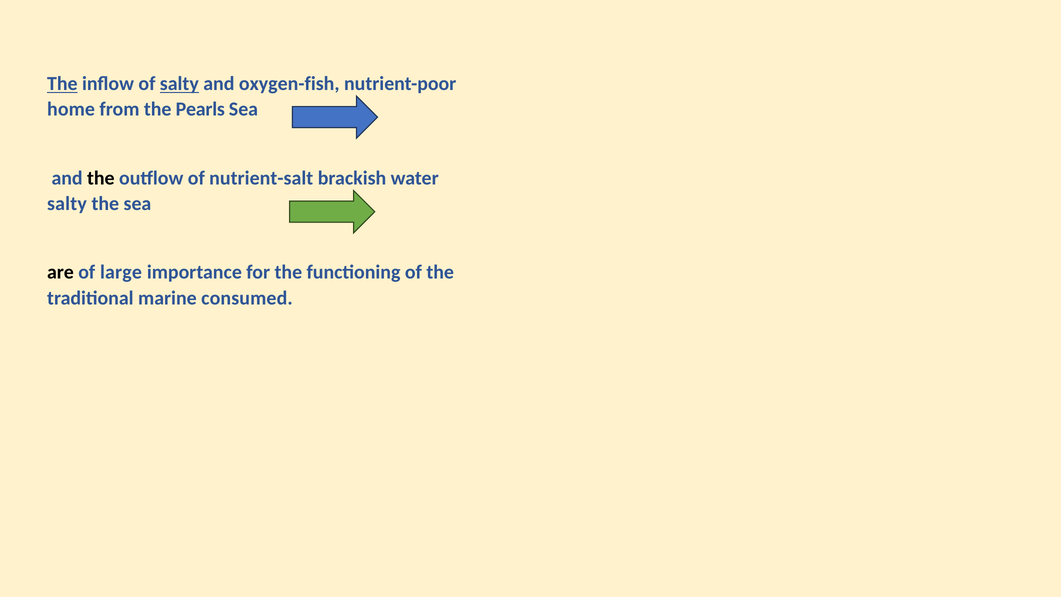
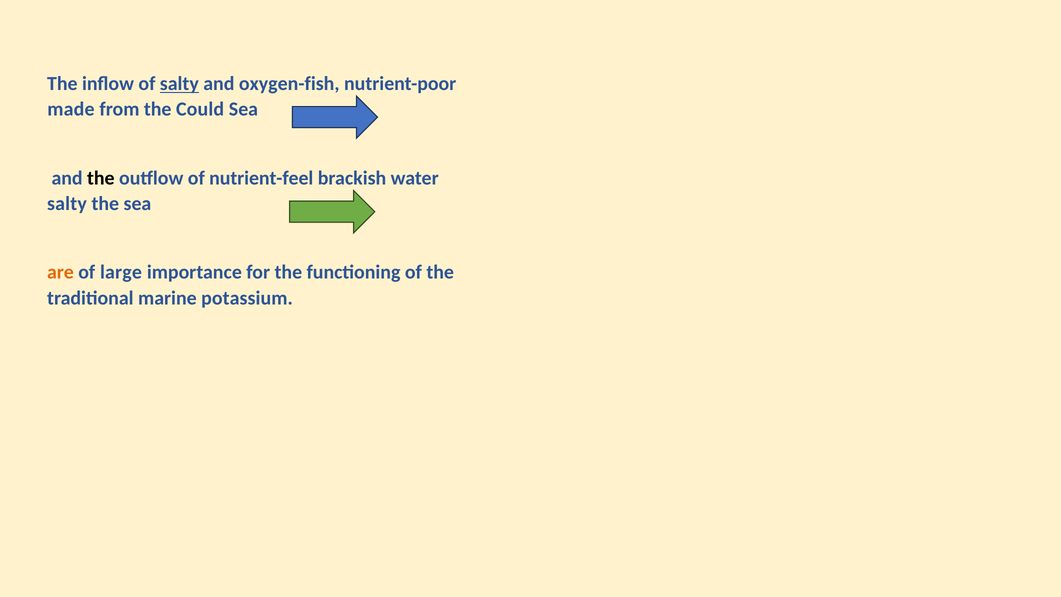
The at (62, 84) underline: present -> none
home: home -> made
Pearls: Pearls -> Could
nutrient-salt: nutrient-salt -> nutrient-feel
are colour: black -> orange
consumed: consumed -> potassium
